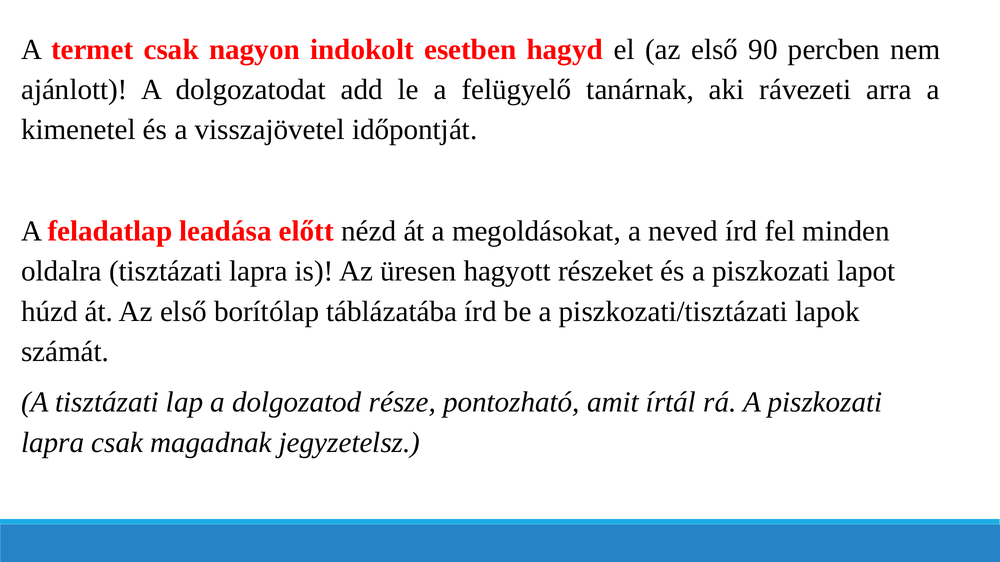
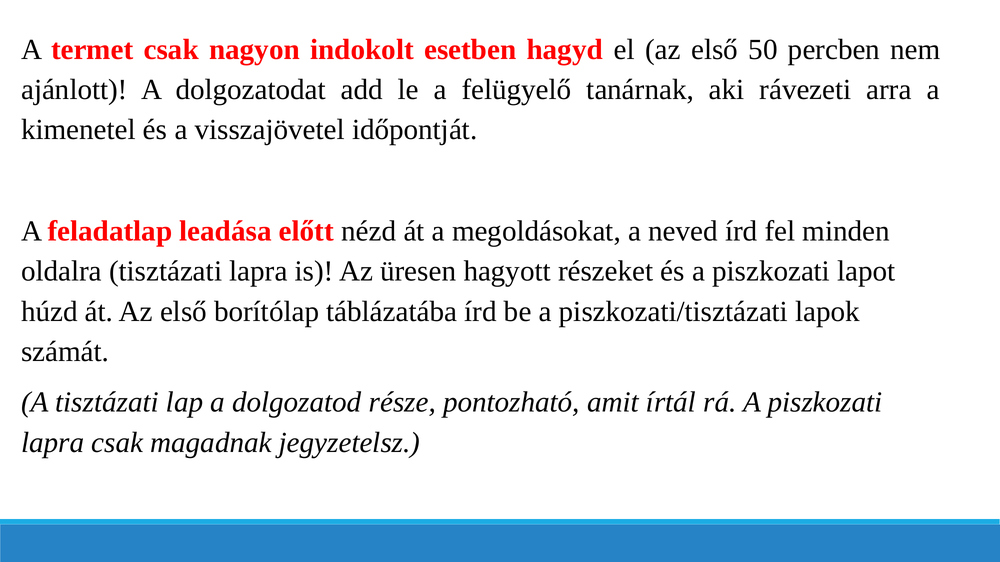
90: 90 -> 50
